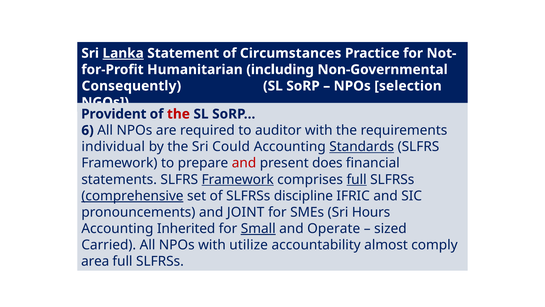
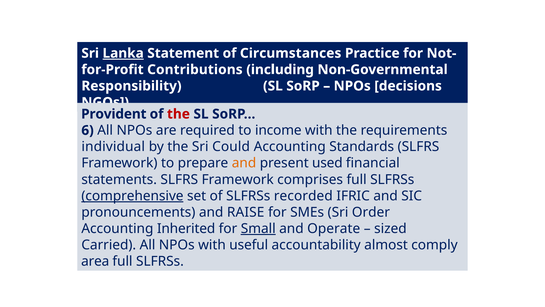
Humanitarian: Humanitarian -> Contributions
Consequently: Consequently -> Responsibility
selection: selection -> decisions
auditor: auditor -> income
Standards underline: present -> none
and at (244, 163) colour: red -> orange
does: does -> used
Framework at (238, 179) underline: present -> none
full at (357, 179) underline: present -> none
discipline: discipline -> recorded
JOINT: JOINT -> RAISE
Hours: Hours -> Order
utilize: utilize -> useful
